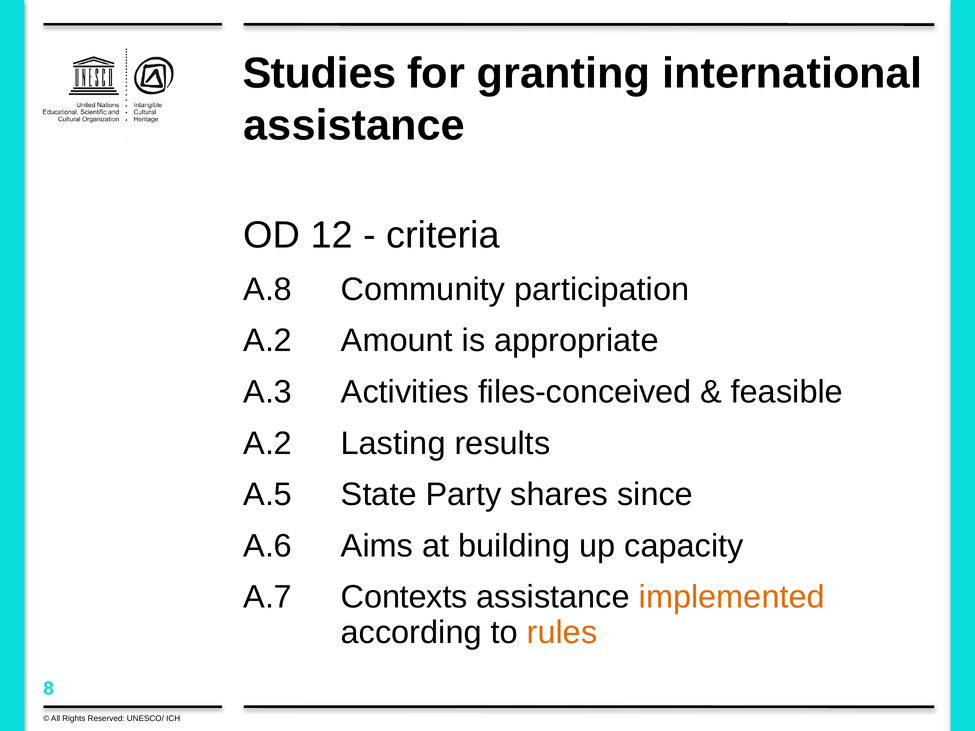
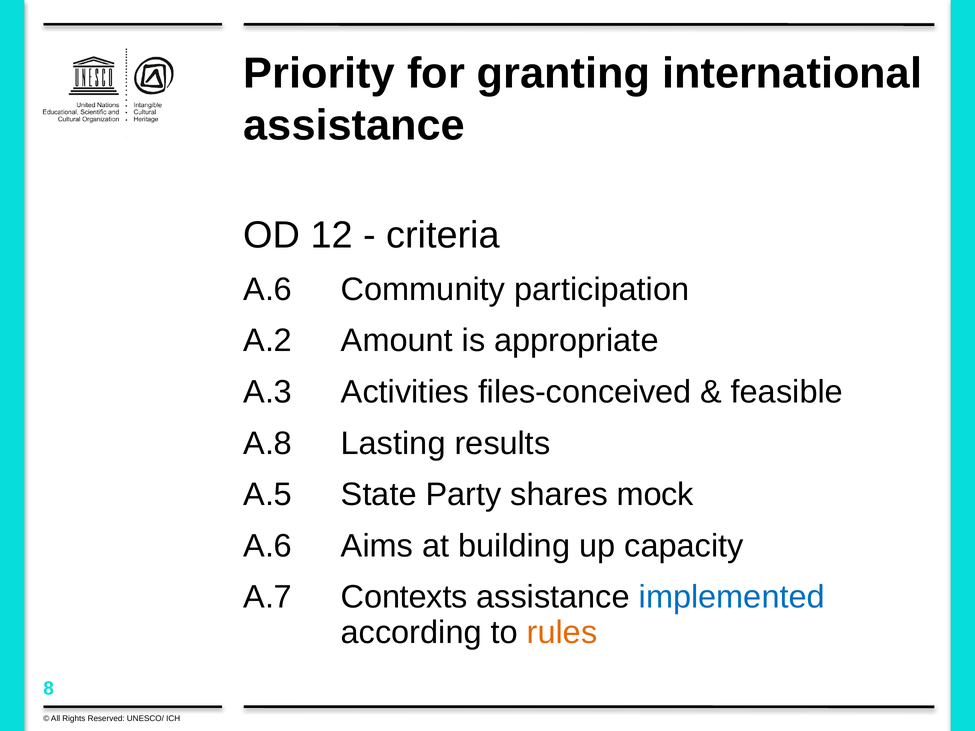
Studies: Studies -> Priority
A.8 at (268, 290): A.8 -> A.6
A.2 at (268, 443): A.2 -> A.8
since: since -> mock
implemented colour: orange -> blue
